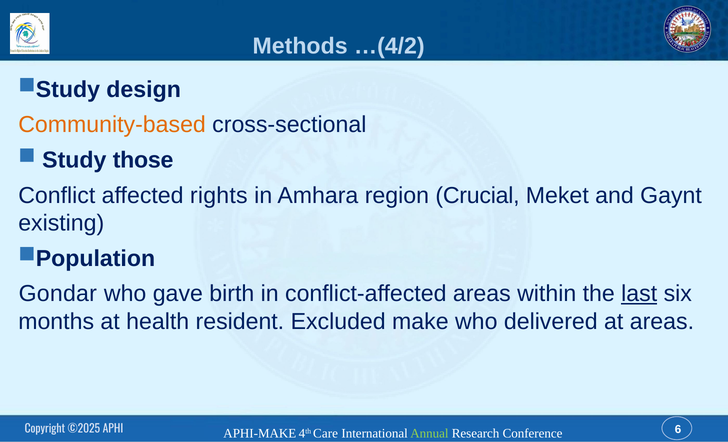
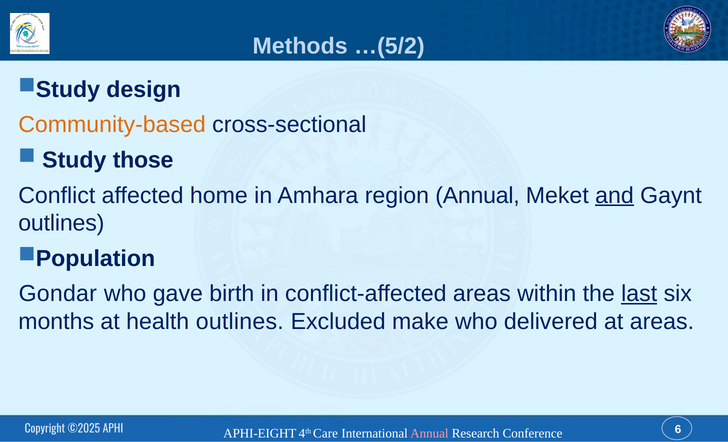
…(4/2: …(4/2 -> …(5/2
rights: rights -> home
region Crucial: Crucial -> Annual
and underline: none -> present
existing at (61, 223): existing -> outlines
health resident: resident -> outlines
APHI-MAKE: APHI-MAKE -> APHI-EIGHT
Annual at (429, 433) colour: light green -> pink
